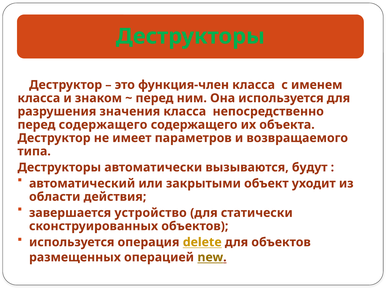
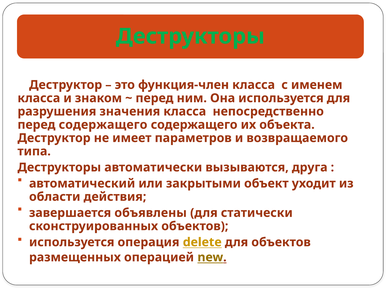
будут: будут -> друга
устройство: устройство -> объявлены
